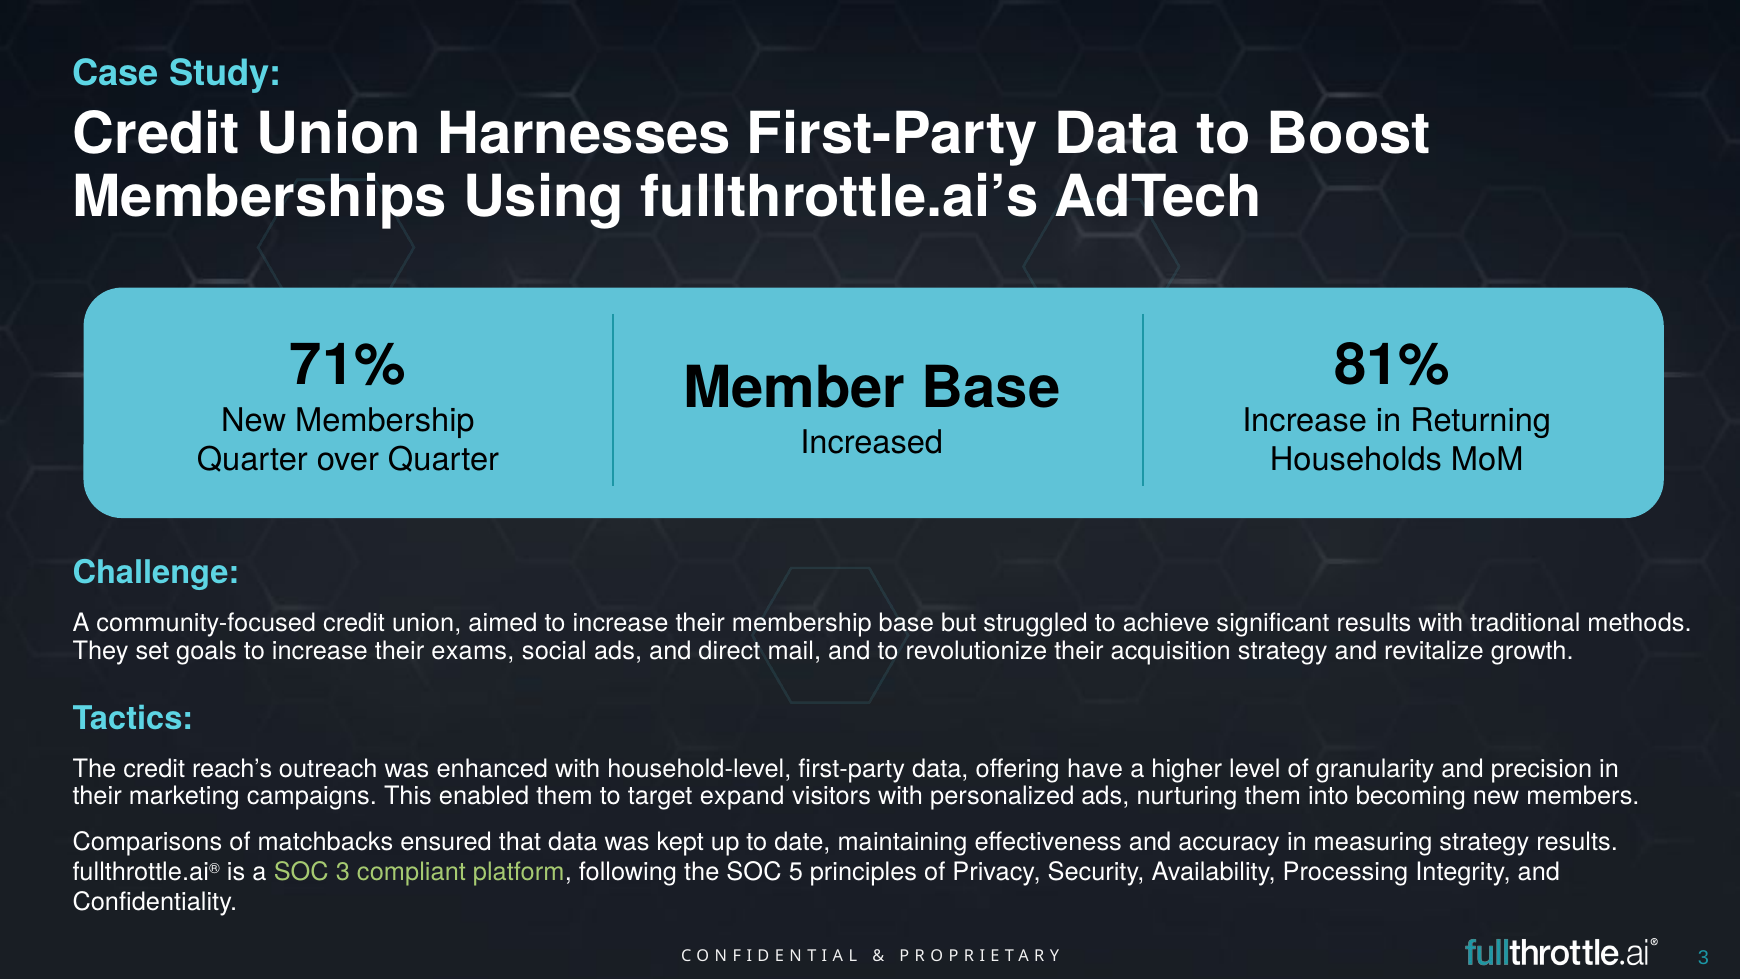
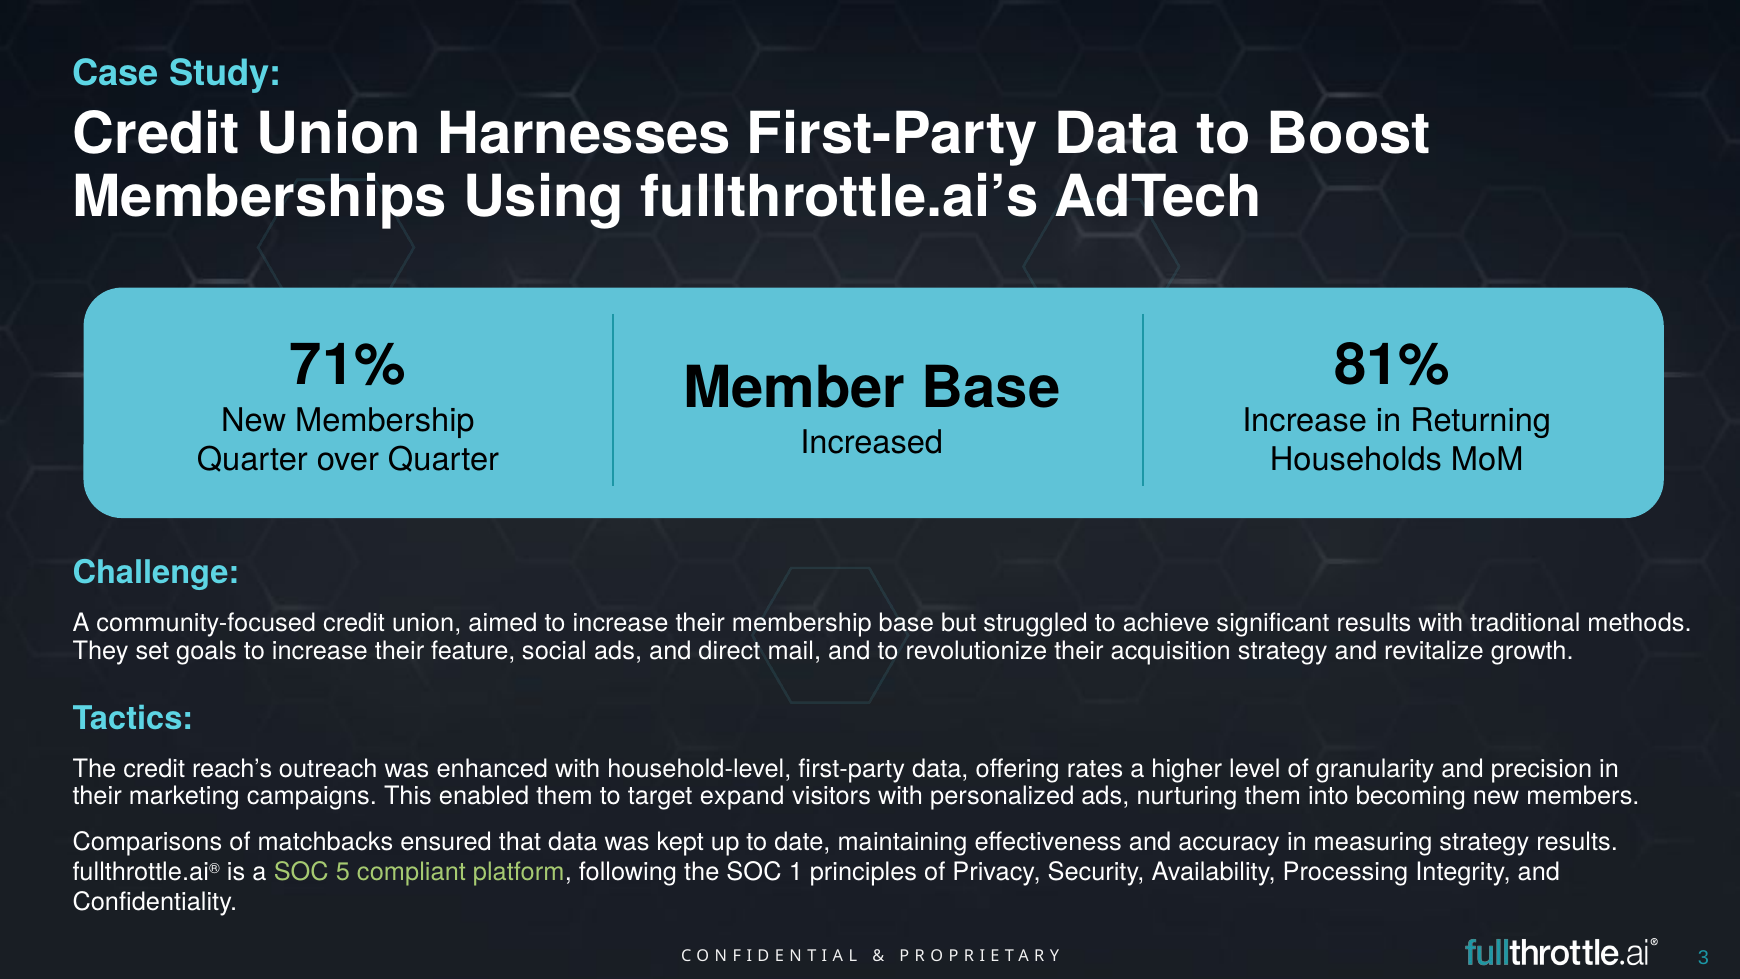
exams: exams -> feature
have: have -> rates
SOC 3: 3 -> 5
5: 5 -> 1
